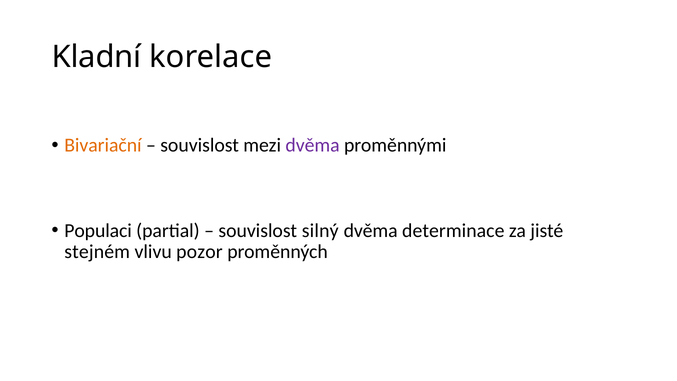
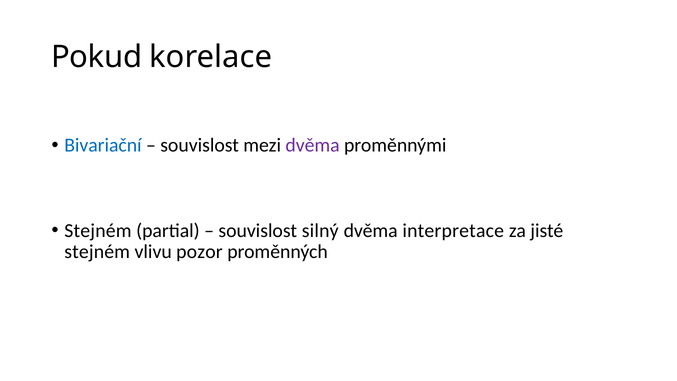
Kladní: Kladní -> Pokud
Bivariační colour: orange -> blue
Populaci at (98, 230): Populaci -> Stejném
determinace: determinace -> interpretace
